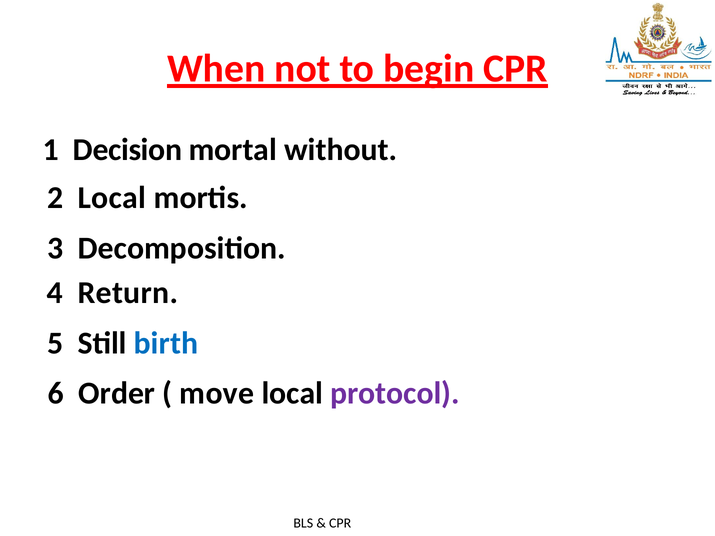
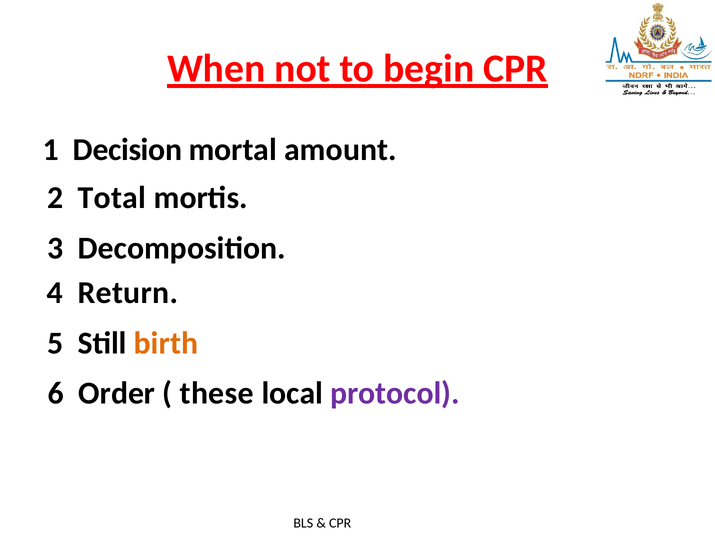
without: without -> amount
2 Local: Local -> Total
birth colour: blue -> orange
move: move -> these
